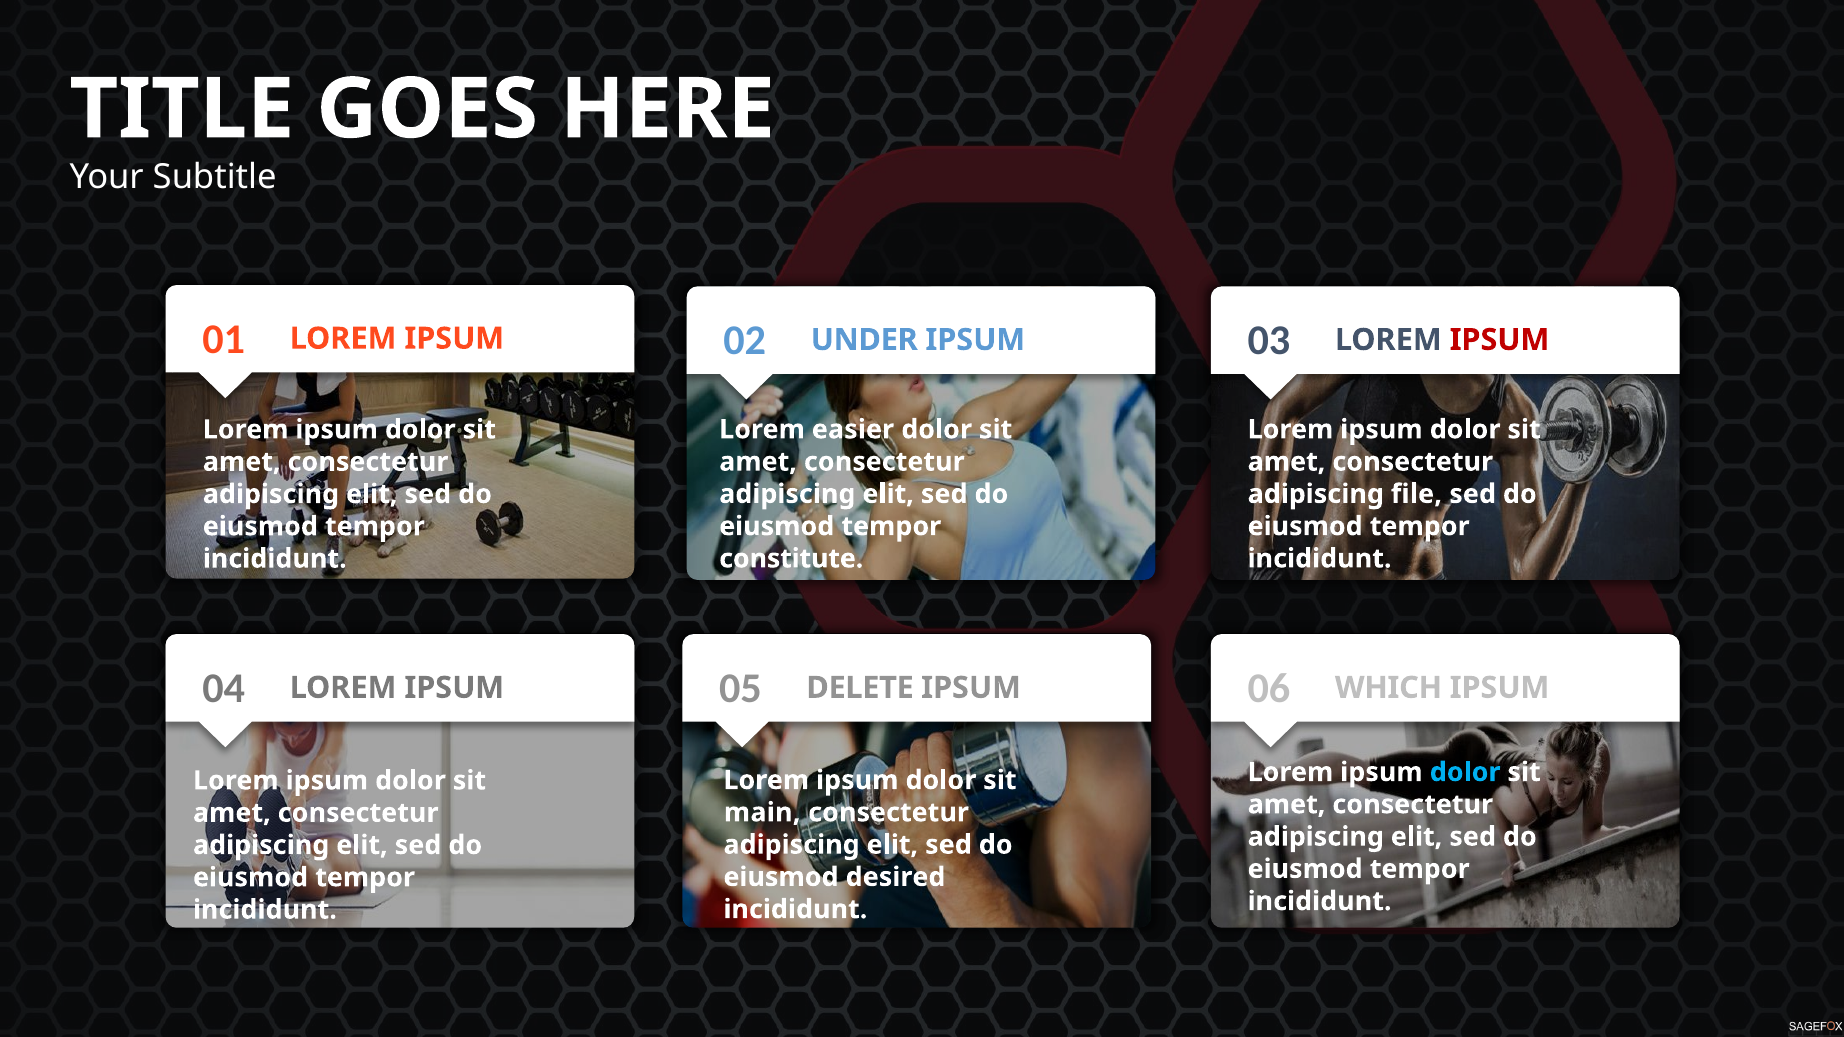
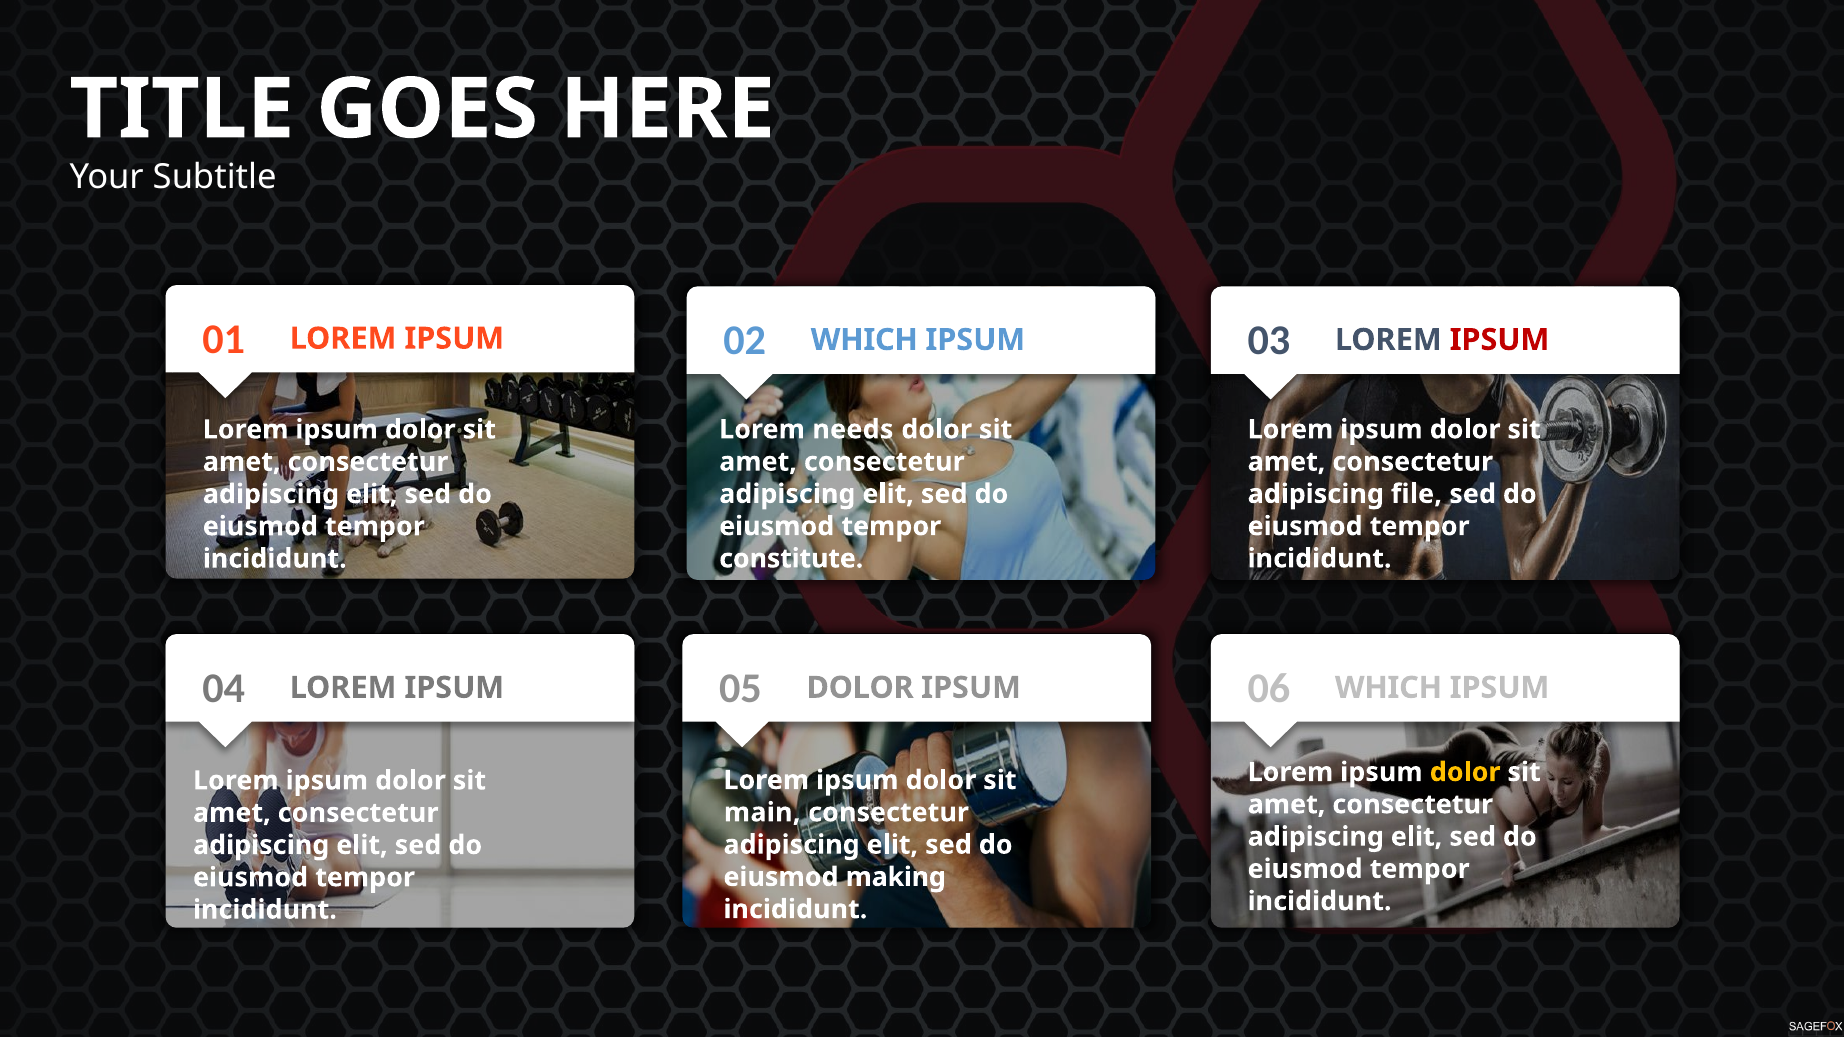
02 UNDER: UNDER -> WHICH
easier: easier -> needs
05 DELETE: DELETE -> DOLOR
dolor at (1465, 772) colour: light blue -> yellow
desired: desired -> making
